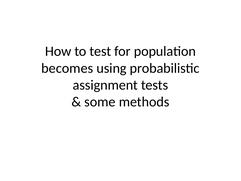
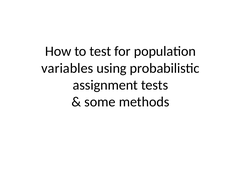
becomes: becomes -> variables
